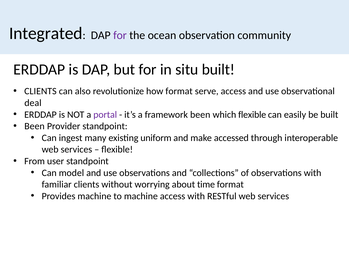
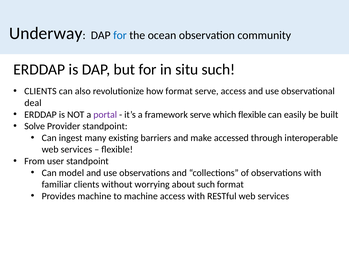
Integrated: Integrated -> Underway
for at (120, 35) colour: purple -> blue
situ built: built -> such
framework been: been -> serve
Been at (34, 126): Been -> Solve
uniform: uniform -> barriers
about time: time -> such
